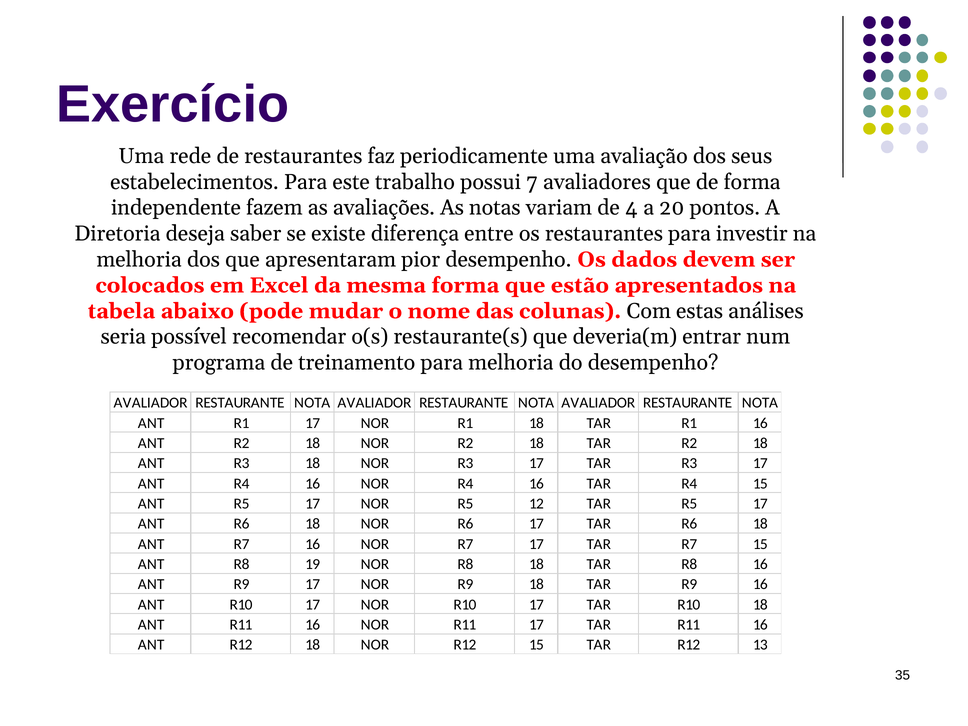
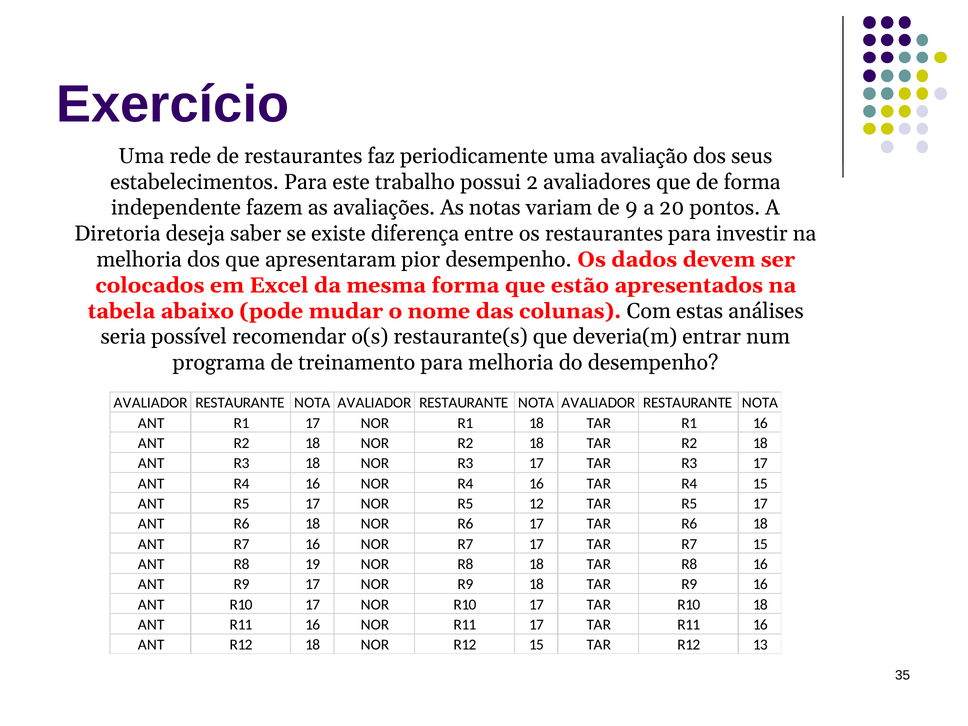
7: 7 -> 2
4: 4 -> 9
